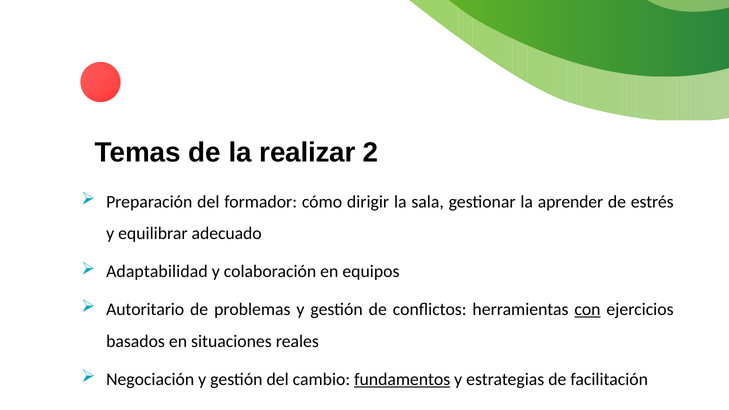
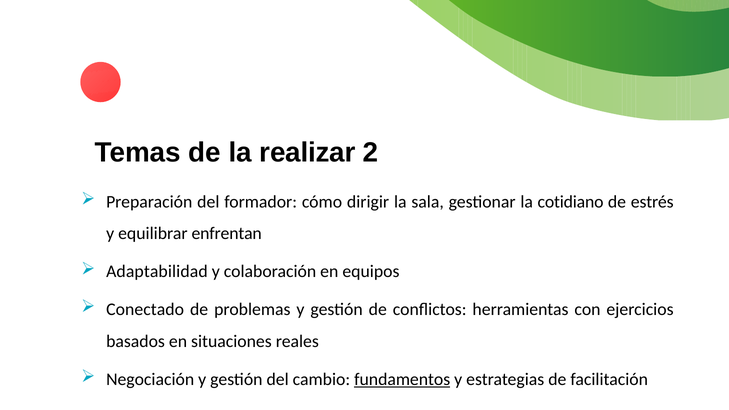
aprender: aprender -> cotidiano
adecuado: adecuado -> enfrentan
Autoritario: Autoritario -> Conectado
con underline: present -> none
